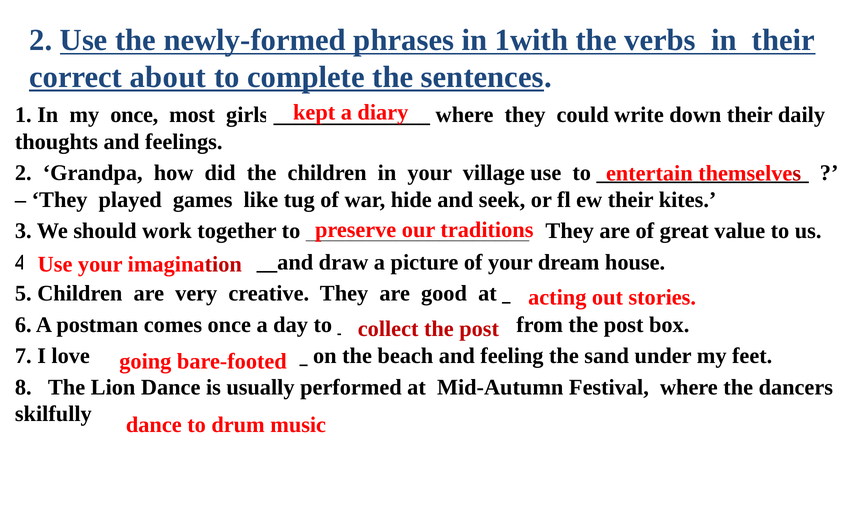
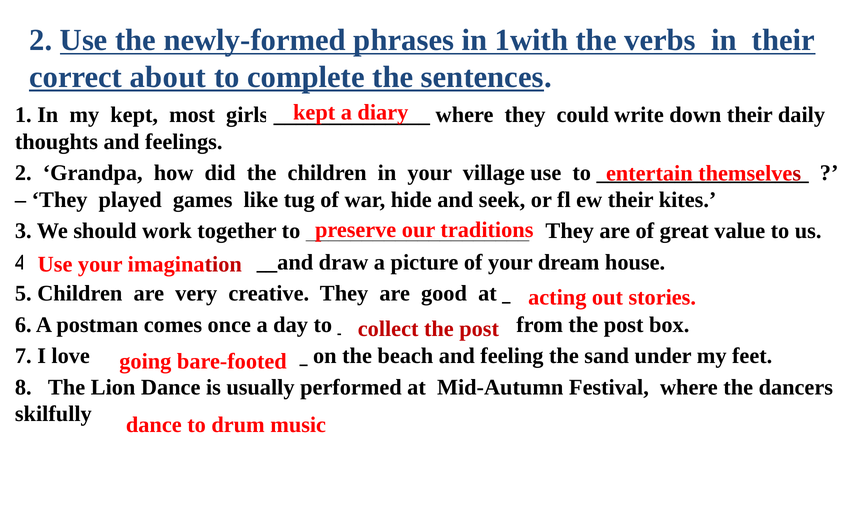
my once: once -> kept
